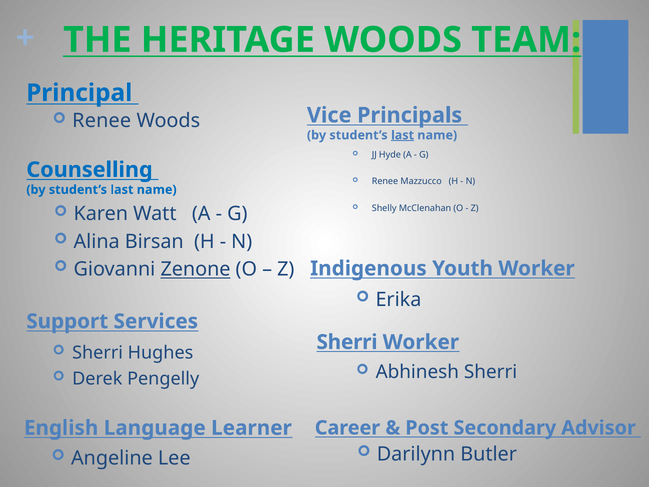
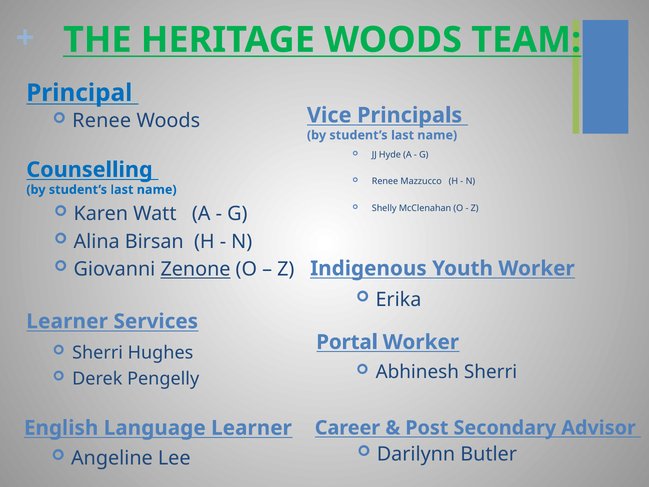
last at (403, 135) underline: present -> none
Support at (67, 321): Support -> Learner
Sherri at (347, 342): Sherri -> Portal
